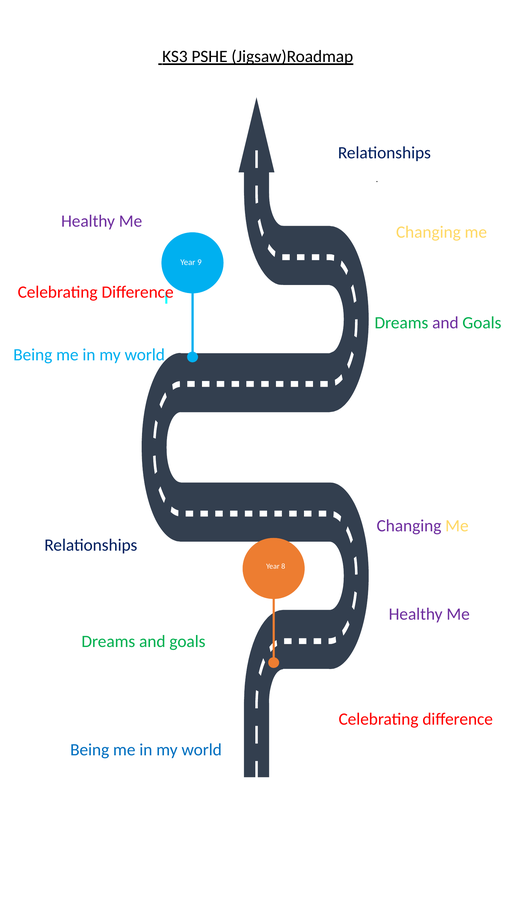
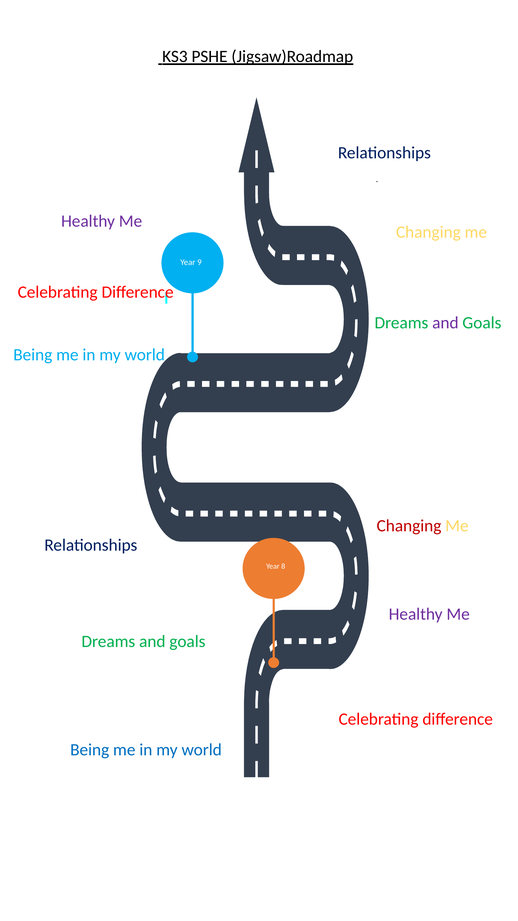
Changing at (409, 526) colour: purple -> red
